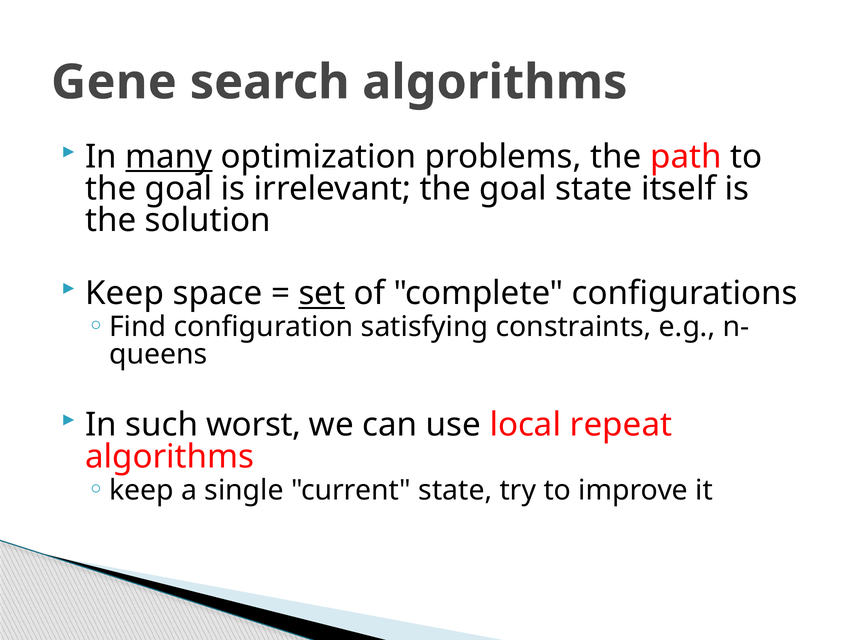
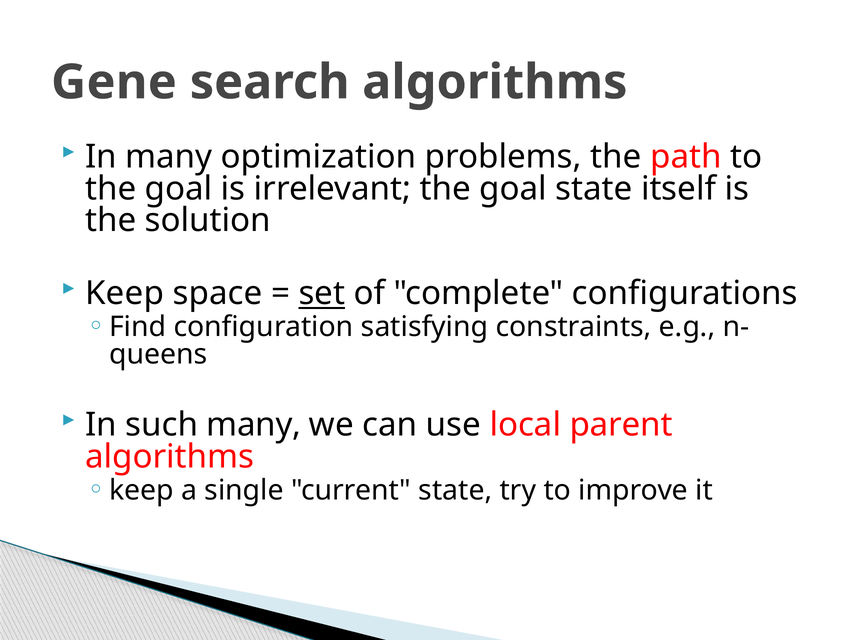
many at (169, 157) underline: present -> none
such worst: worst -> many
repeat: repeat -> parent
